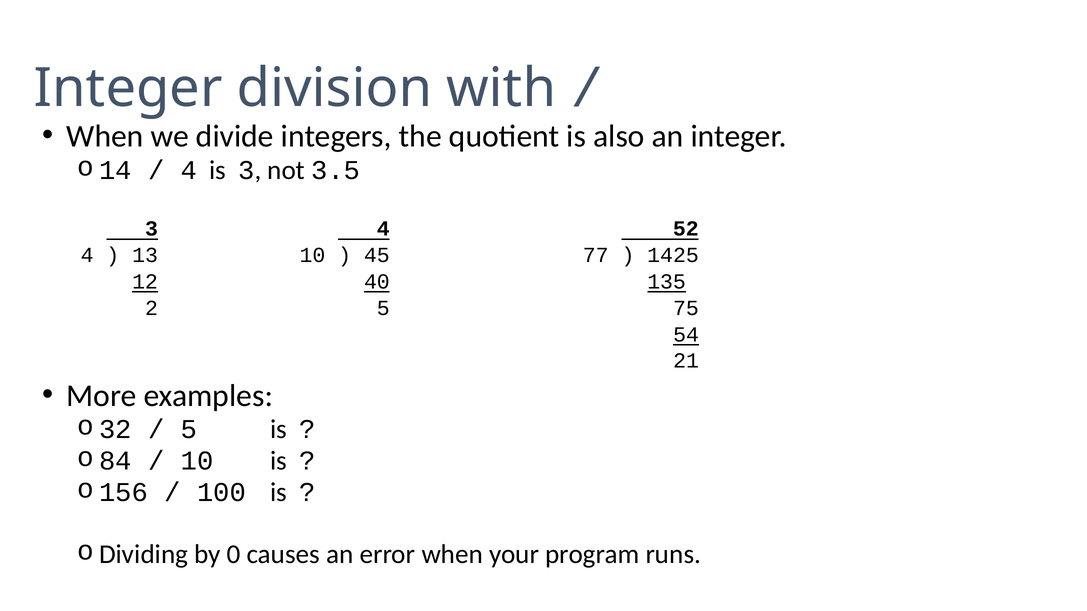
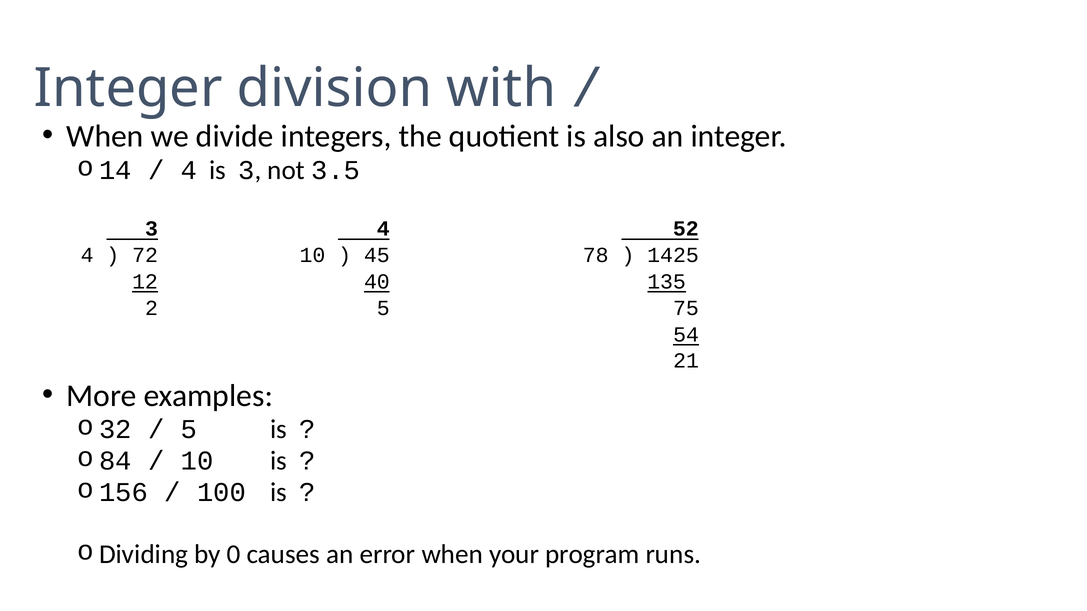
13: 13 -> 72
77: 77 -> 78
